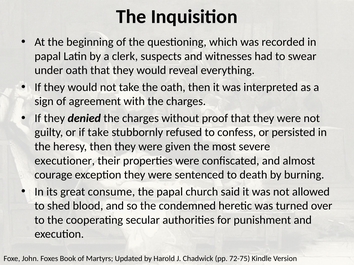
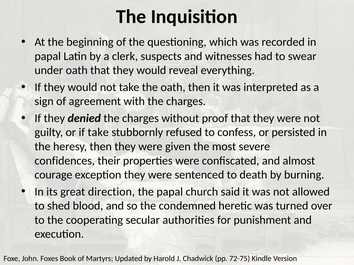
executioner: executioner -> confidences
consume: consume -> direction
